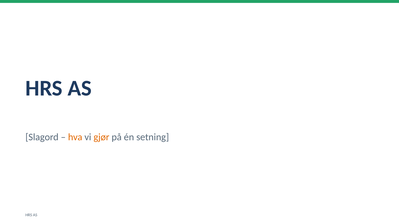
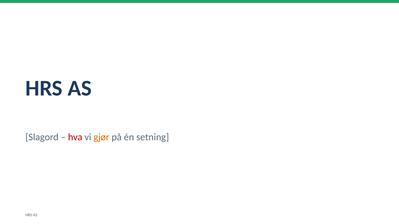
hva colour: orange -> red
